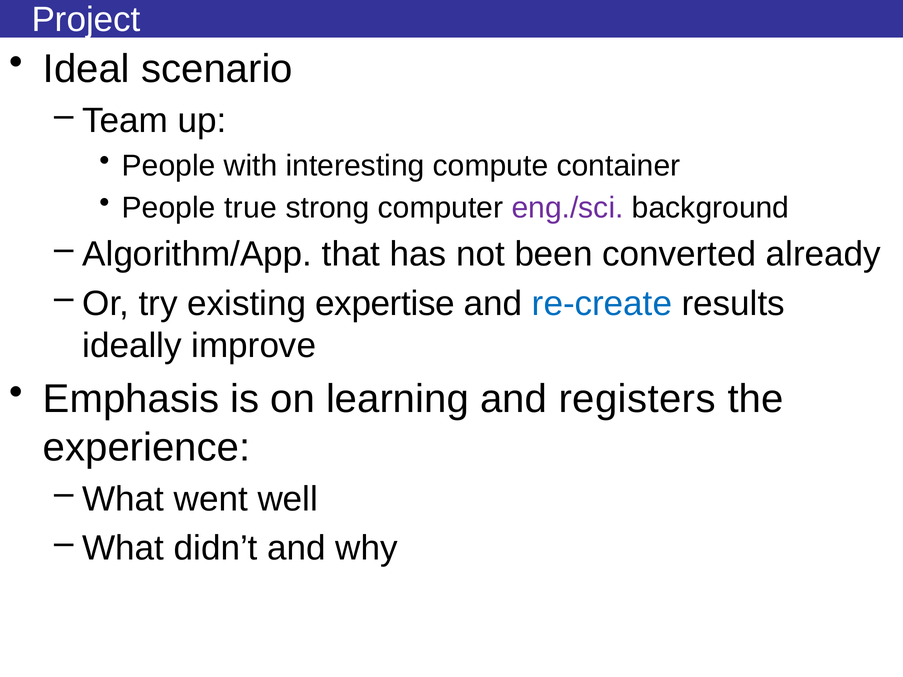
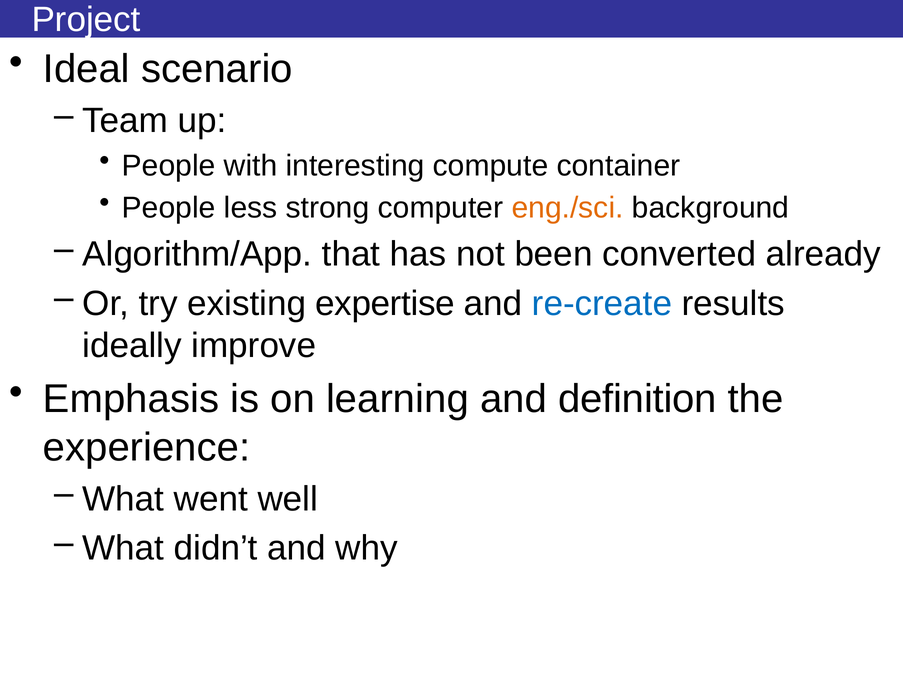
true: true -> less
eng./sci colour: purple -> orange
registers: registers -> definition
